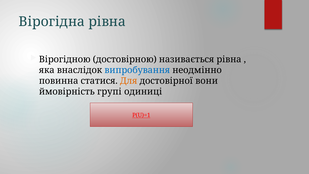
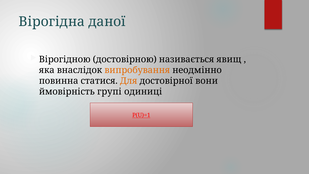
Вірогідна рівна: рівна -> даної
називається рівна: рівна -> явищ
випробування colour: blue -> orange
